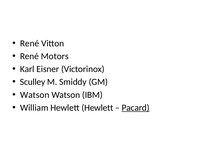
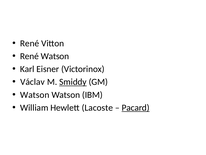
René Motors: Motors -> Watson
Sculley: Sculley -> Václav
Smiddy underline: none -> present
Hewlett Hewlett: Hewlett -> Lacoste
